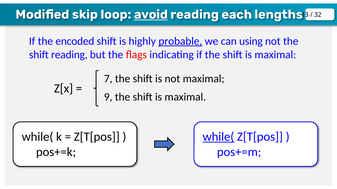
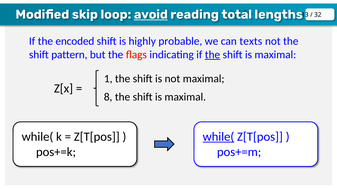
each: each -> total
probable underline: present -> none
using: using -> texts
shift reading: reading -> pattern
the at (212, 55) underline: none -> present
7: 7 -> 1
9: 9 -> 8
